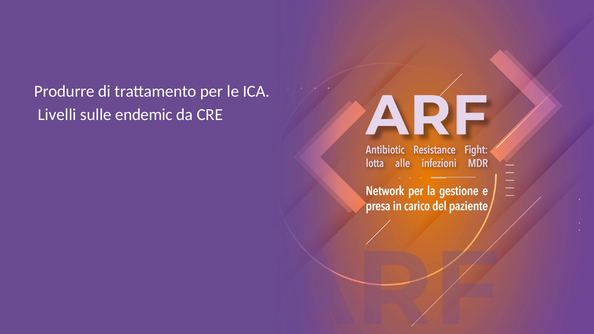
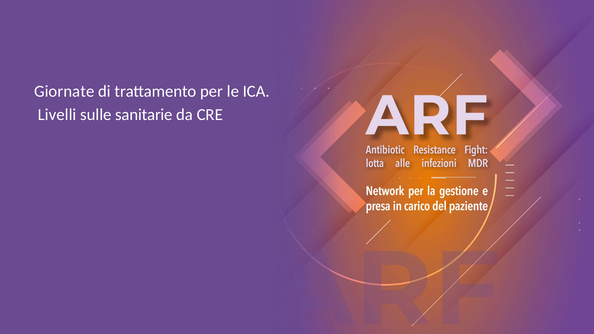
Produrre: Produrre -> Giornate
endemic: endemic -> sanitarie
